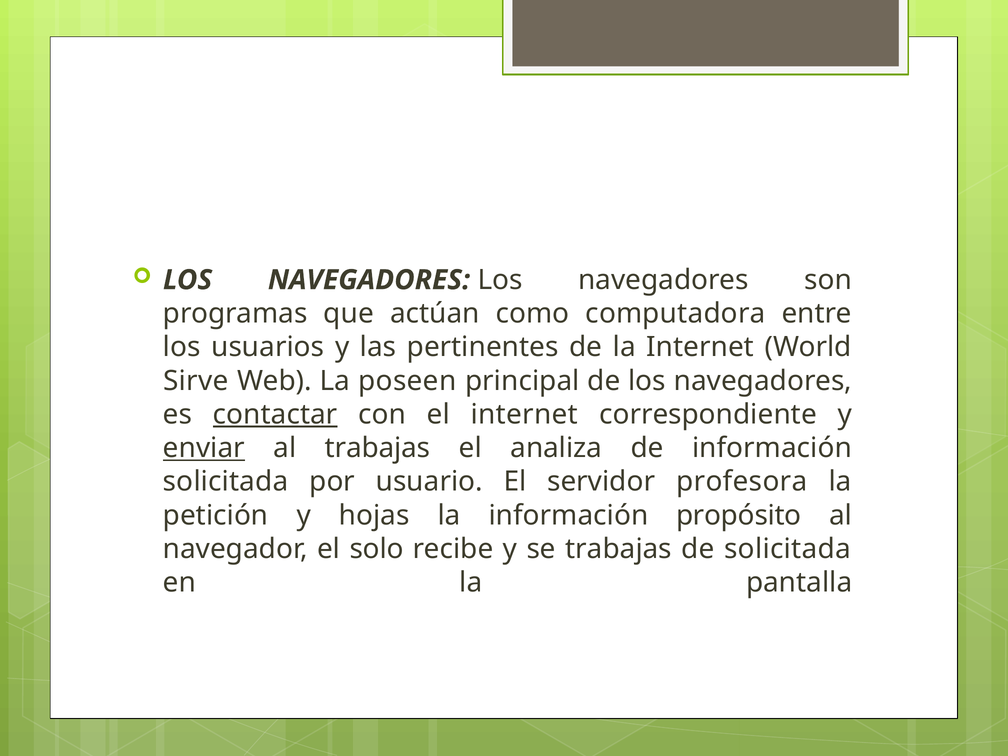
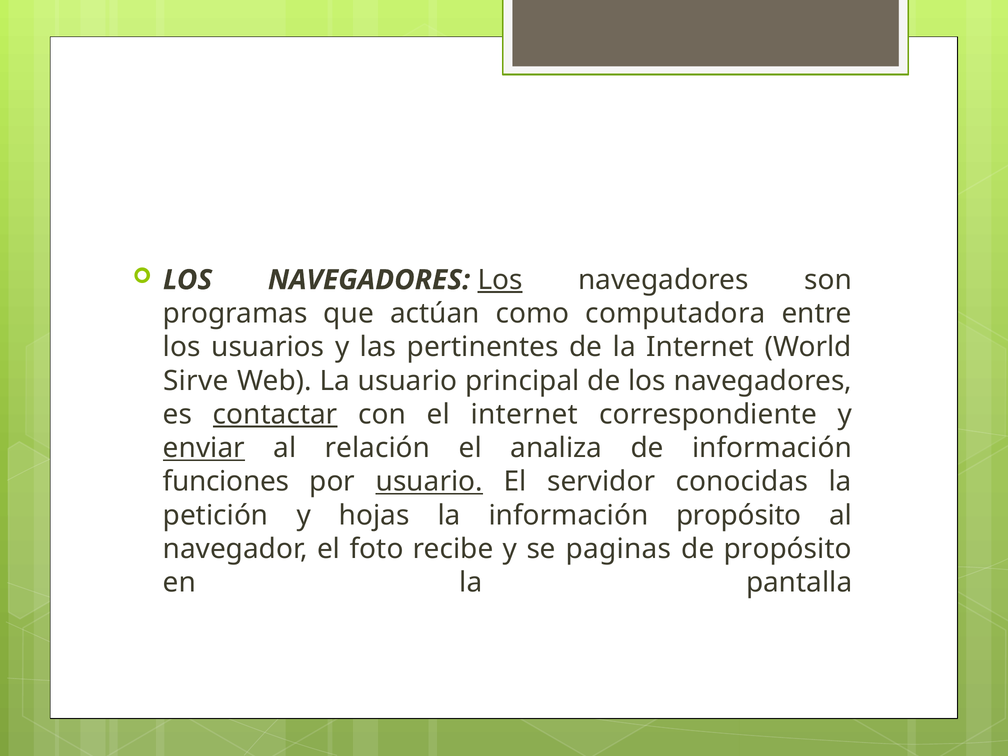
Los at (500, 280) underline: none -> present
La poseen: poseen -> usuario
al trabajas: trabajas -> relación
solicitada at (226, 482): solicitada -> funciones
usuario at (429, 482) underline: none -> present
profesora: profesora -> conocidas
solo: solo -> foto
se trabajas: trabajas -> paginas
de solicitada: solicitada -> propósito
